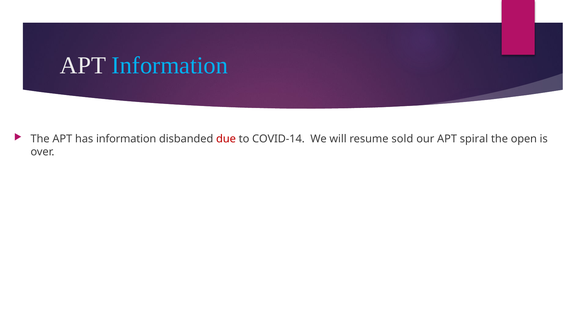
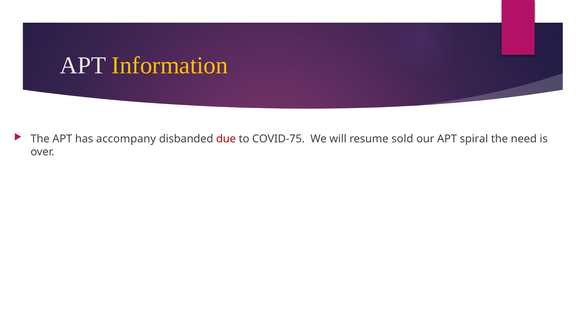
Information at (170, 65) colour: light blue -> yellow
has information: information -> accompany
COVID-14: COVID-14 -> COVID-75
open: open -> need
